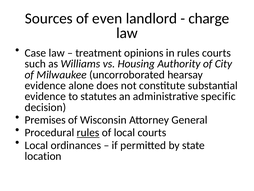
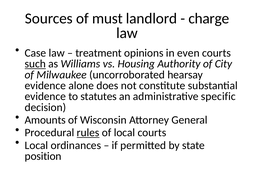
even: even -> must
in rules: rules -> even
such underline: none -> present
Premises: Premises -> Amounts
location: location -> position
